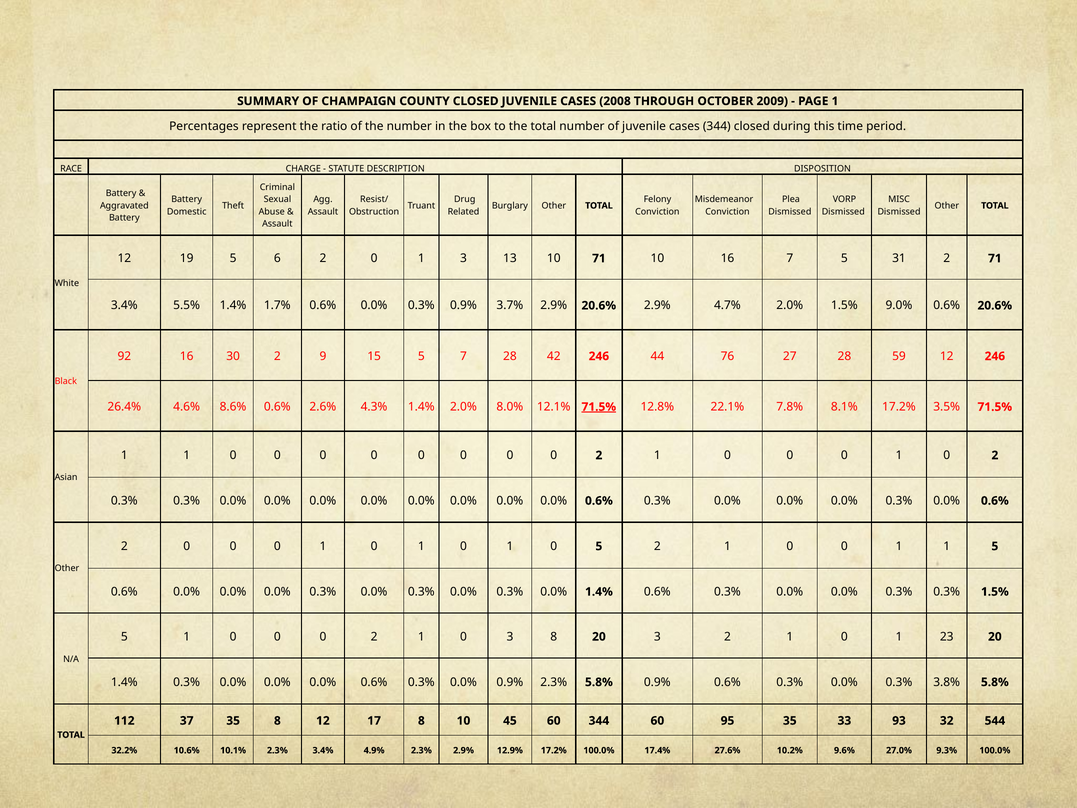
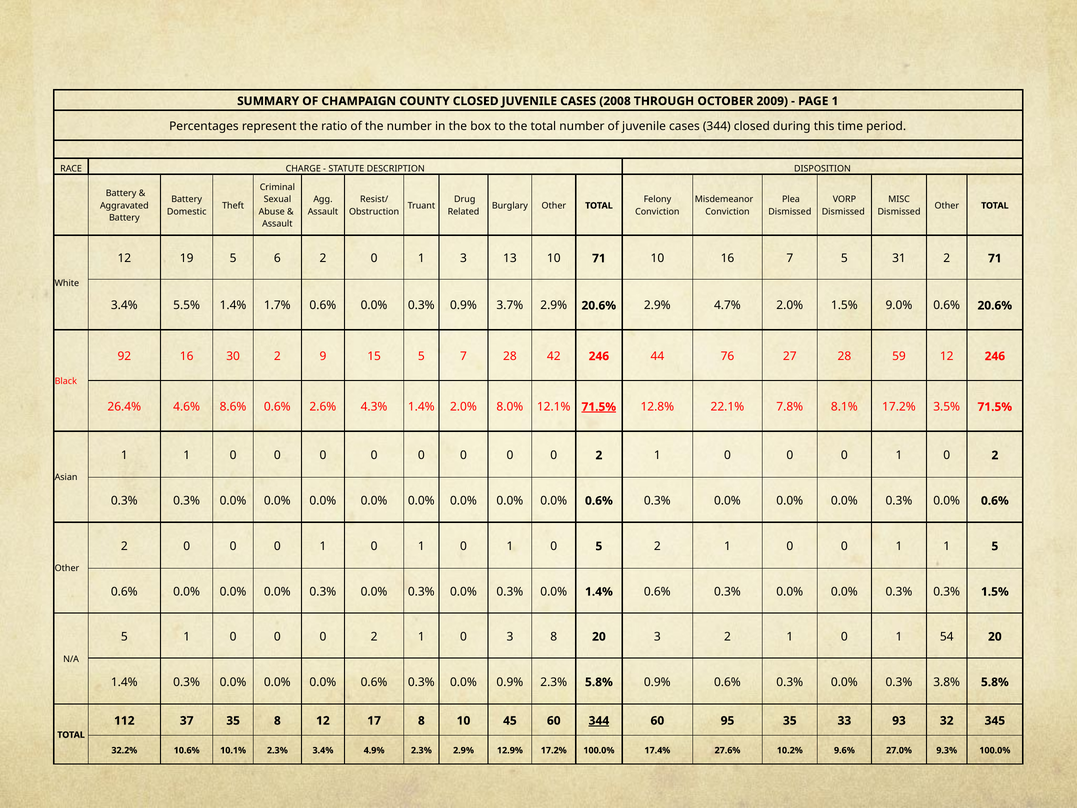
23: 23 -> 54
344 at (599, 721) underline: none -> present
544: 544 -> 345
